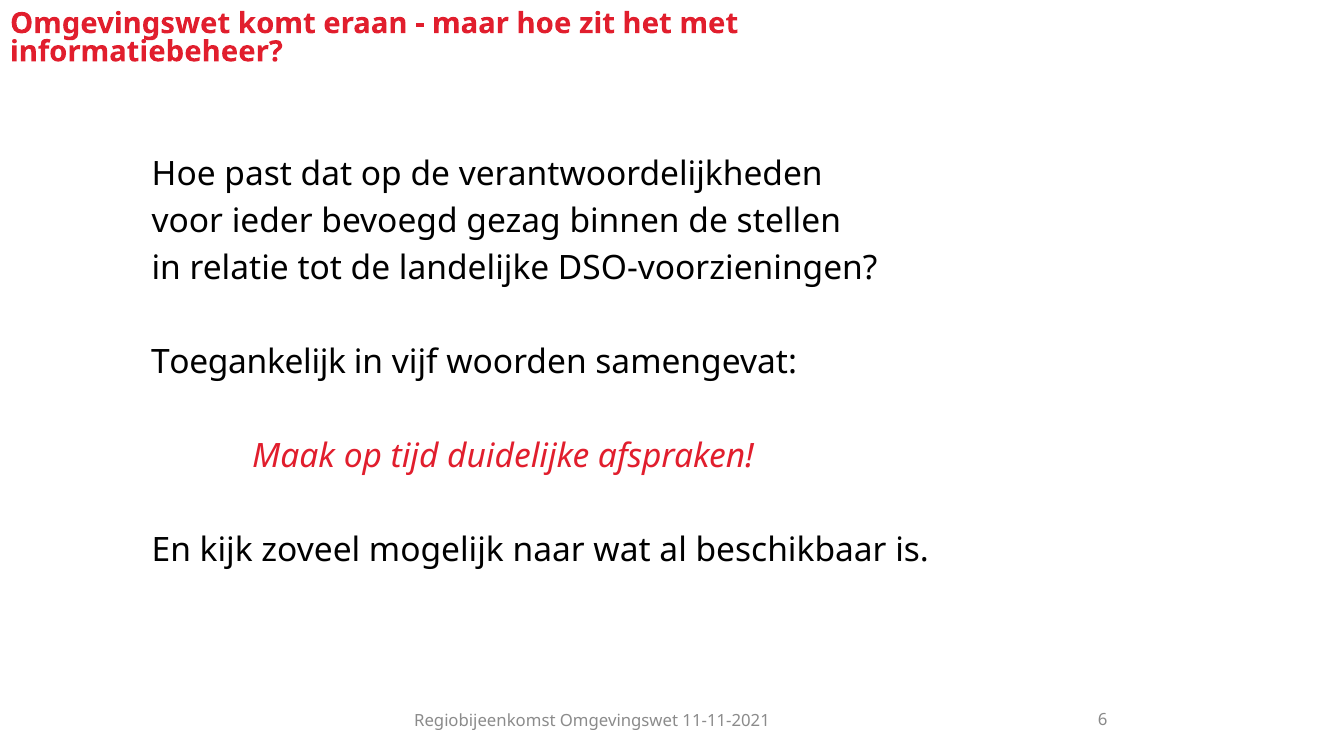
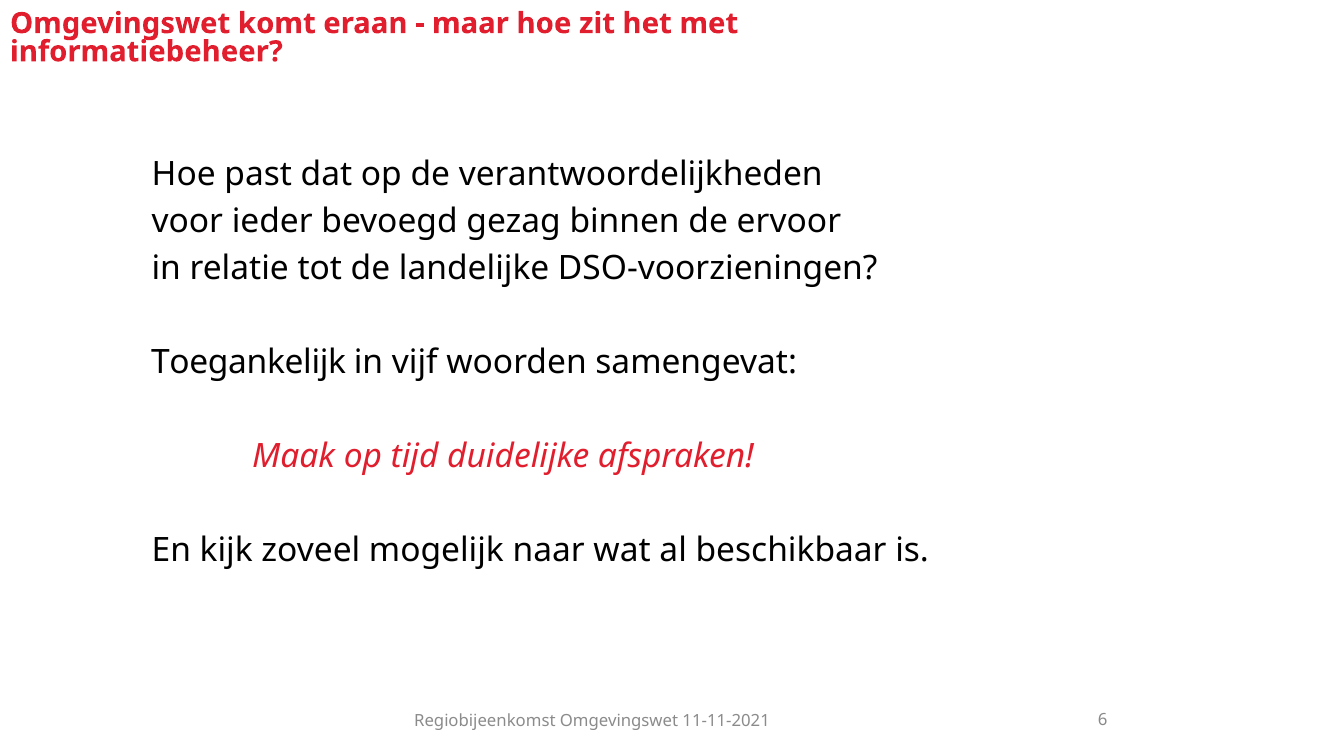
stellen: stellen -> ervoor
